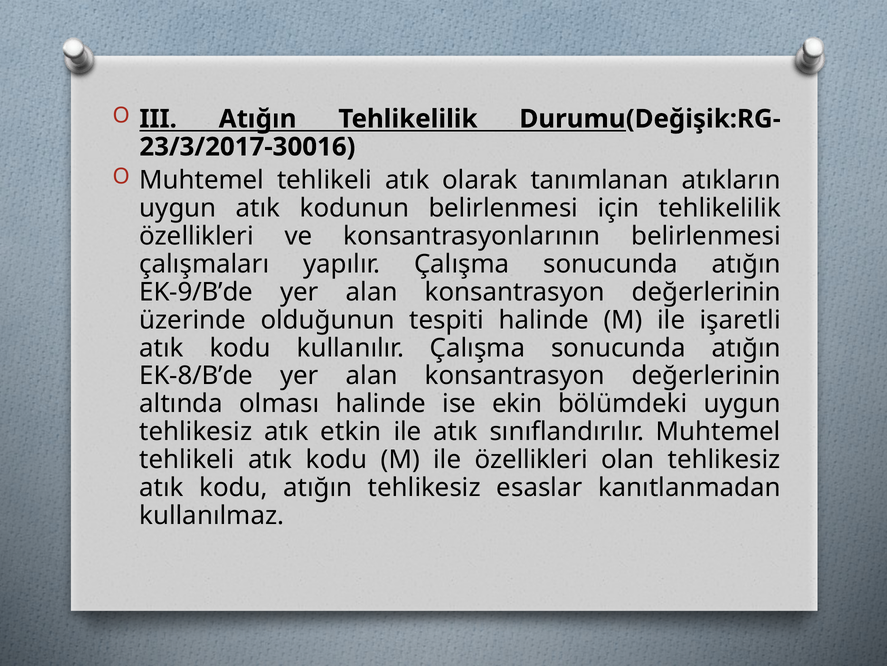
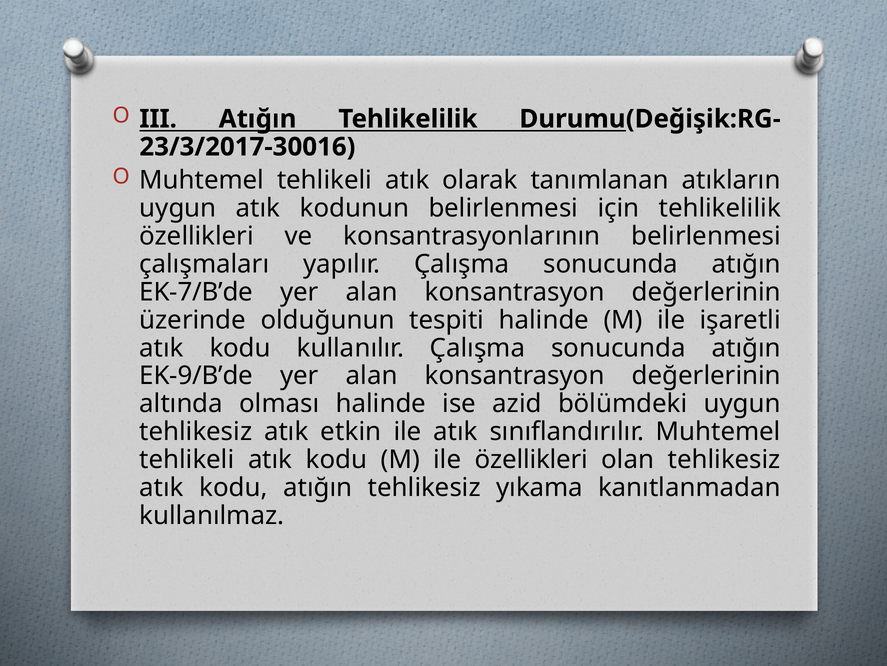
EK-9/B’de: EK-9/B’de -> EK-7/B’de
EK-8/B’de: EK-8/B’de -> EK-9/B’de
ekin: ekin -> azid
esaslar: esaslar -> yıkama
